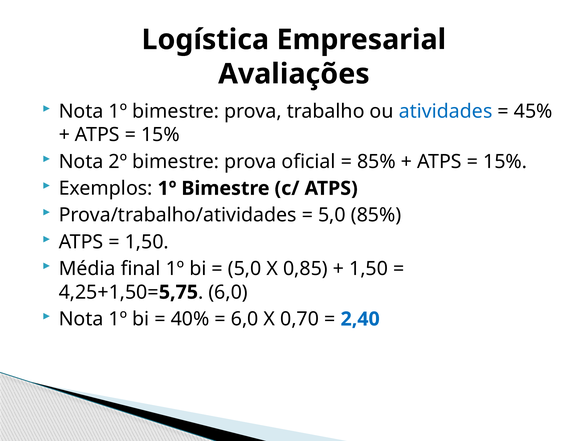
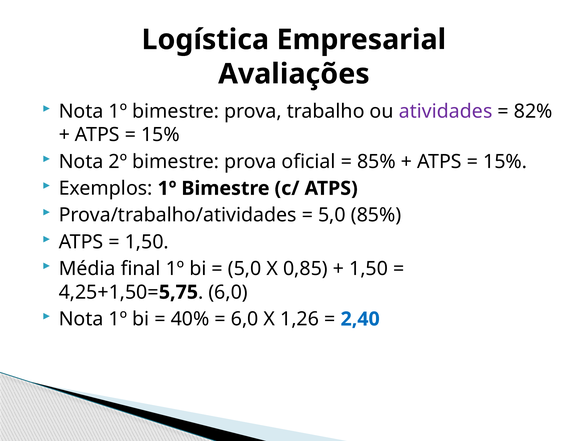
atividades colour: blue -> purple
45%: 45% -> 82%
0,70: 0,70 -> 1,26
